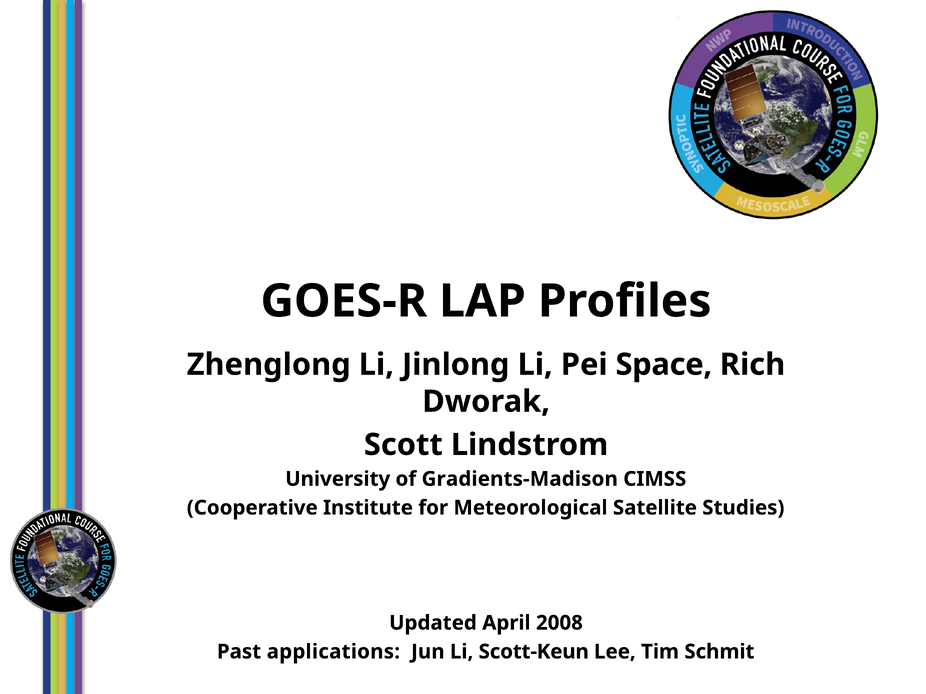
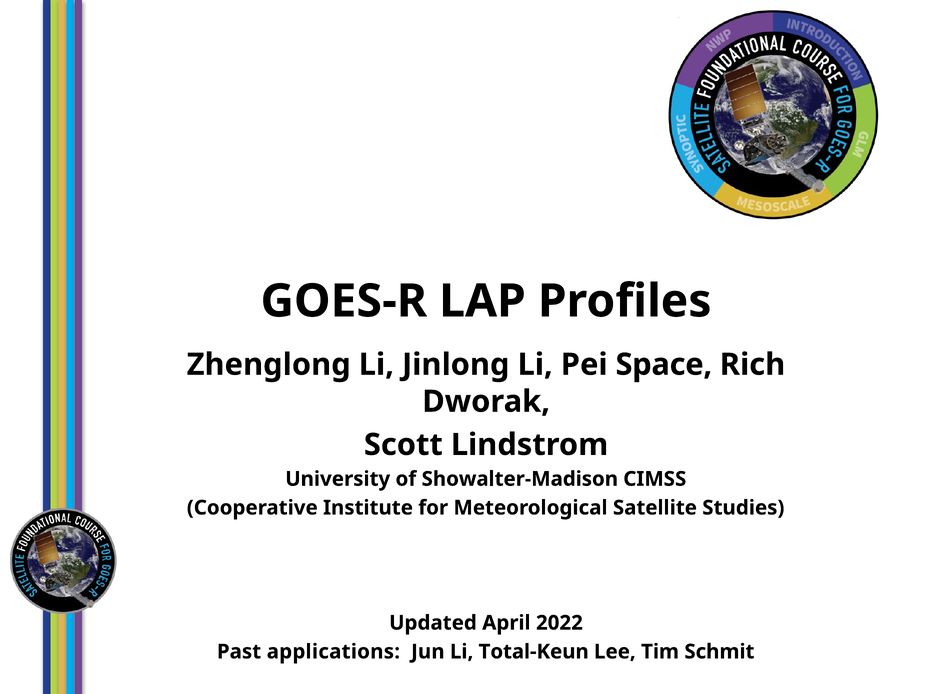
Gradients-Madison: Gradients-Madison -> Showalter-Madison
2008: 2008 -> 2022
Scott-Keun: Scott-Keun -> Total-Keun
